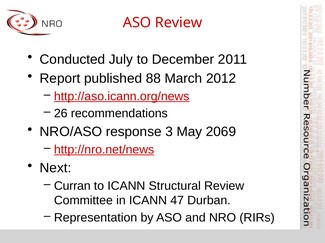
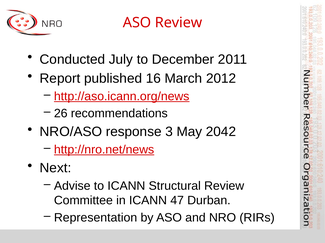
88: 88 -> 16
2069: 2069 -> 2042
Curran: Curran -> Advise
